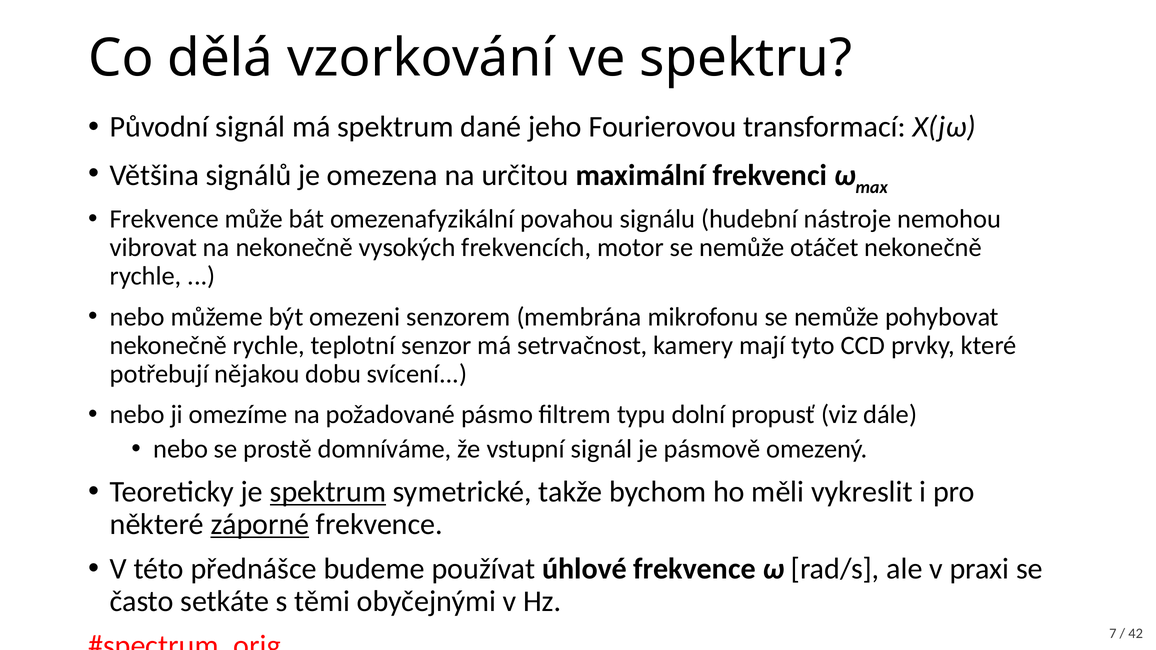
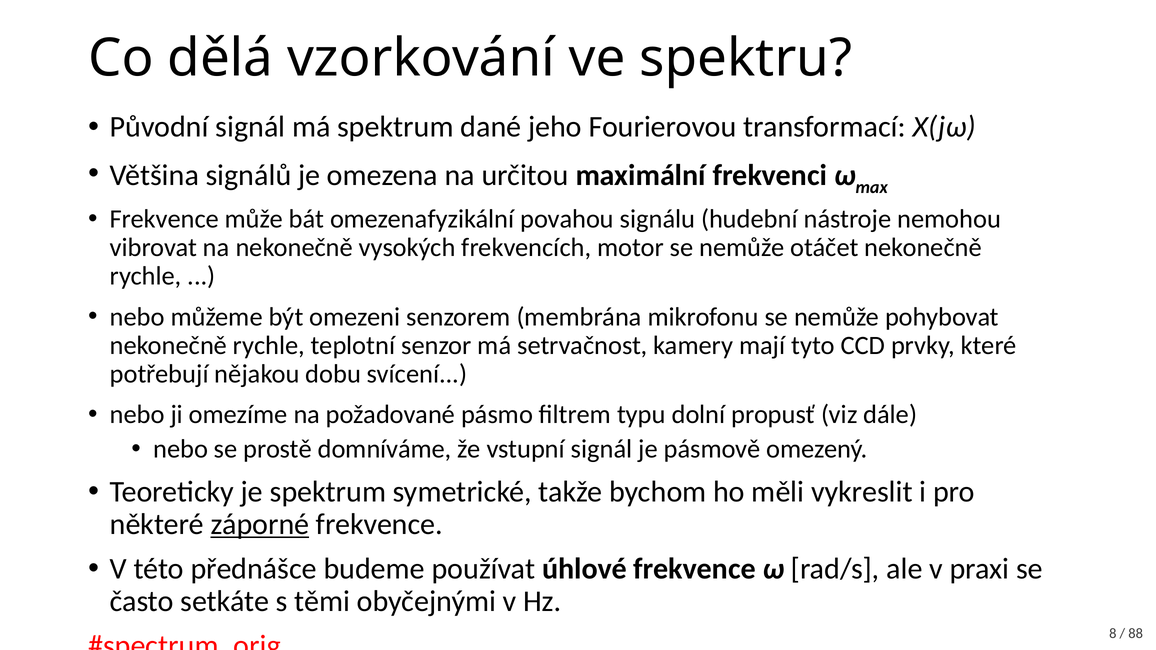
spektrum at (328, 492) underline: present -> none
7: 7 -> 8
42: 42 -> 88
